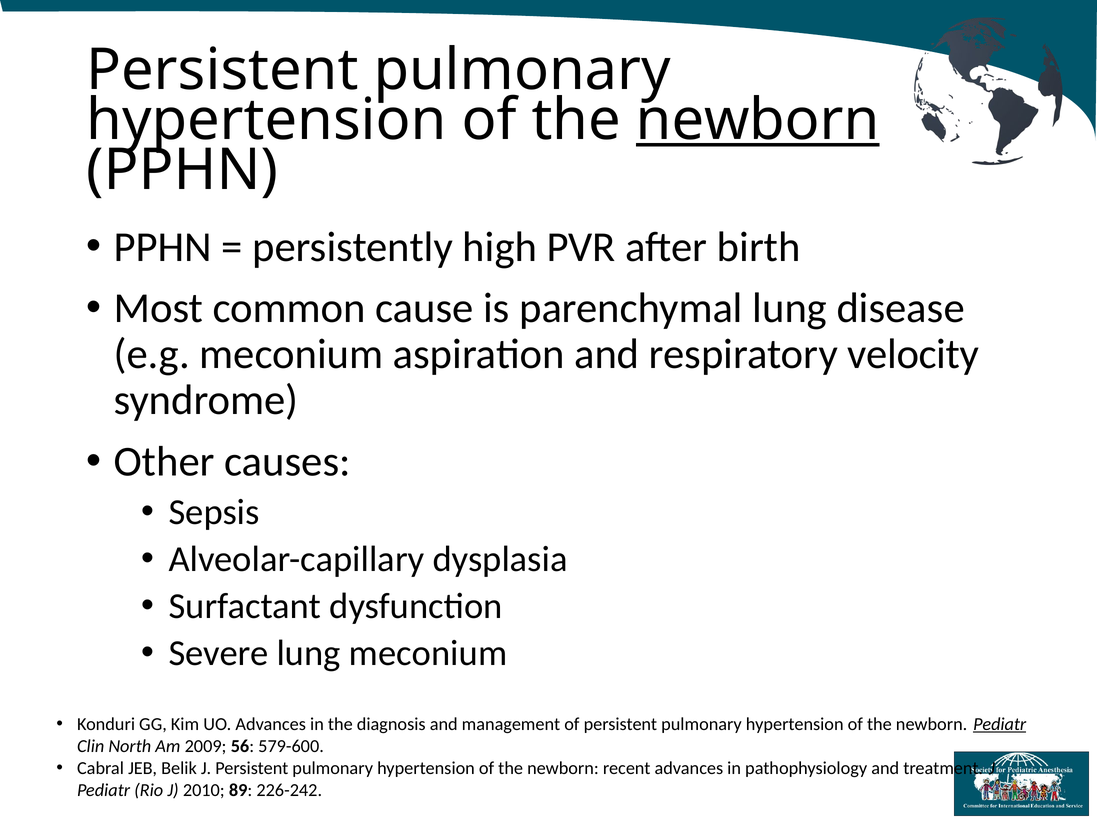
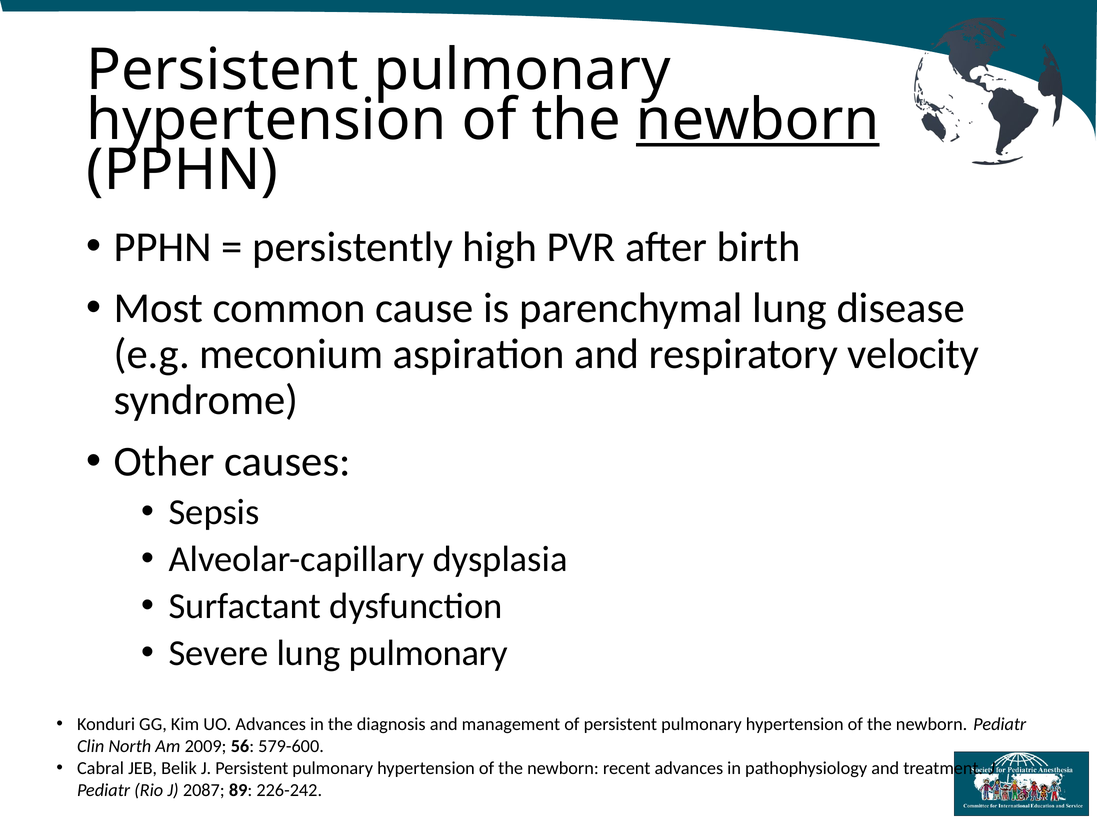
lung meconium: meconium -> pulmonary
Pediatr at (1000, 725) underline: present -> none
2010: 2010 -> 2087
